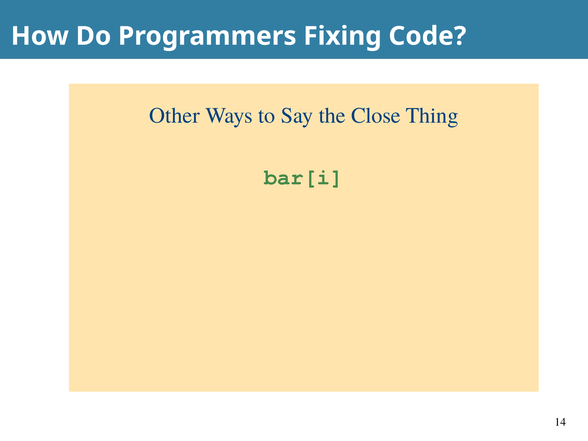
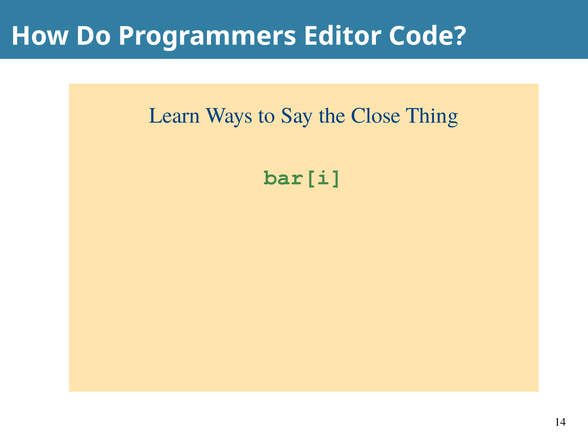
Fixing: Fixing -> Editor
Other: Other -> Learn
